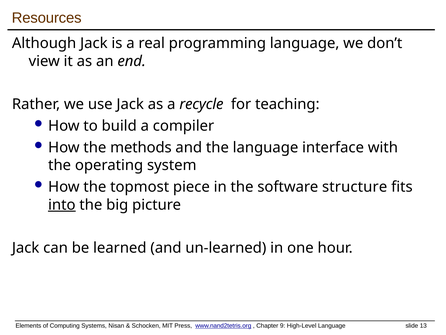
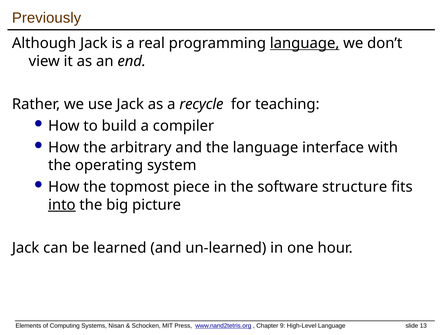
Resources: Resources -> Previously
language at (305, 43) underline: none -> present
methods: methods -> arbitrary
